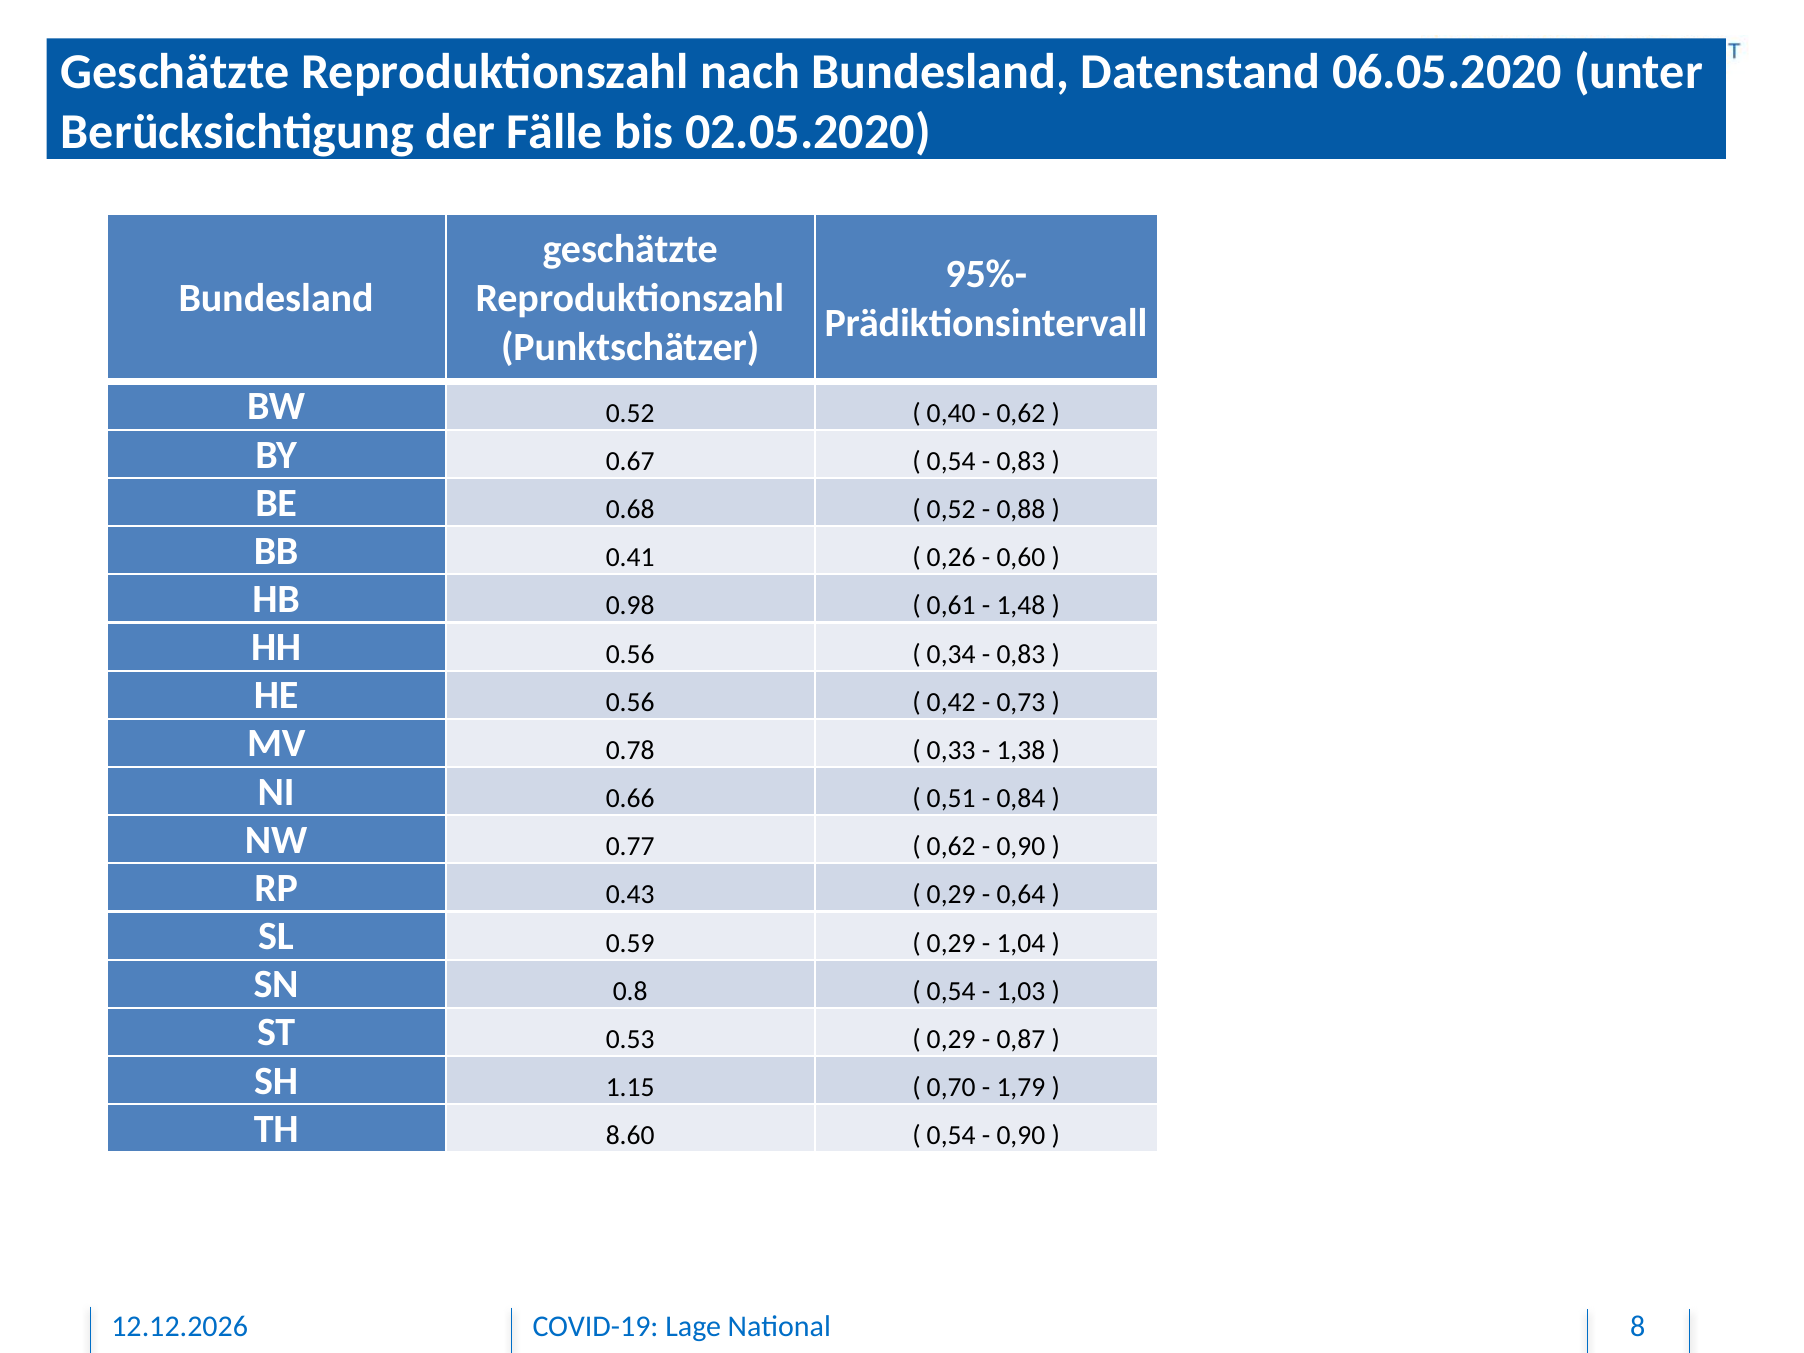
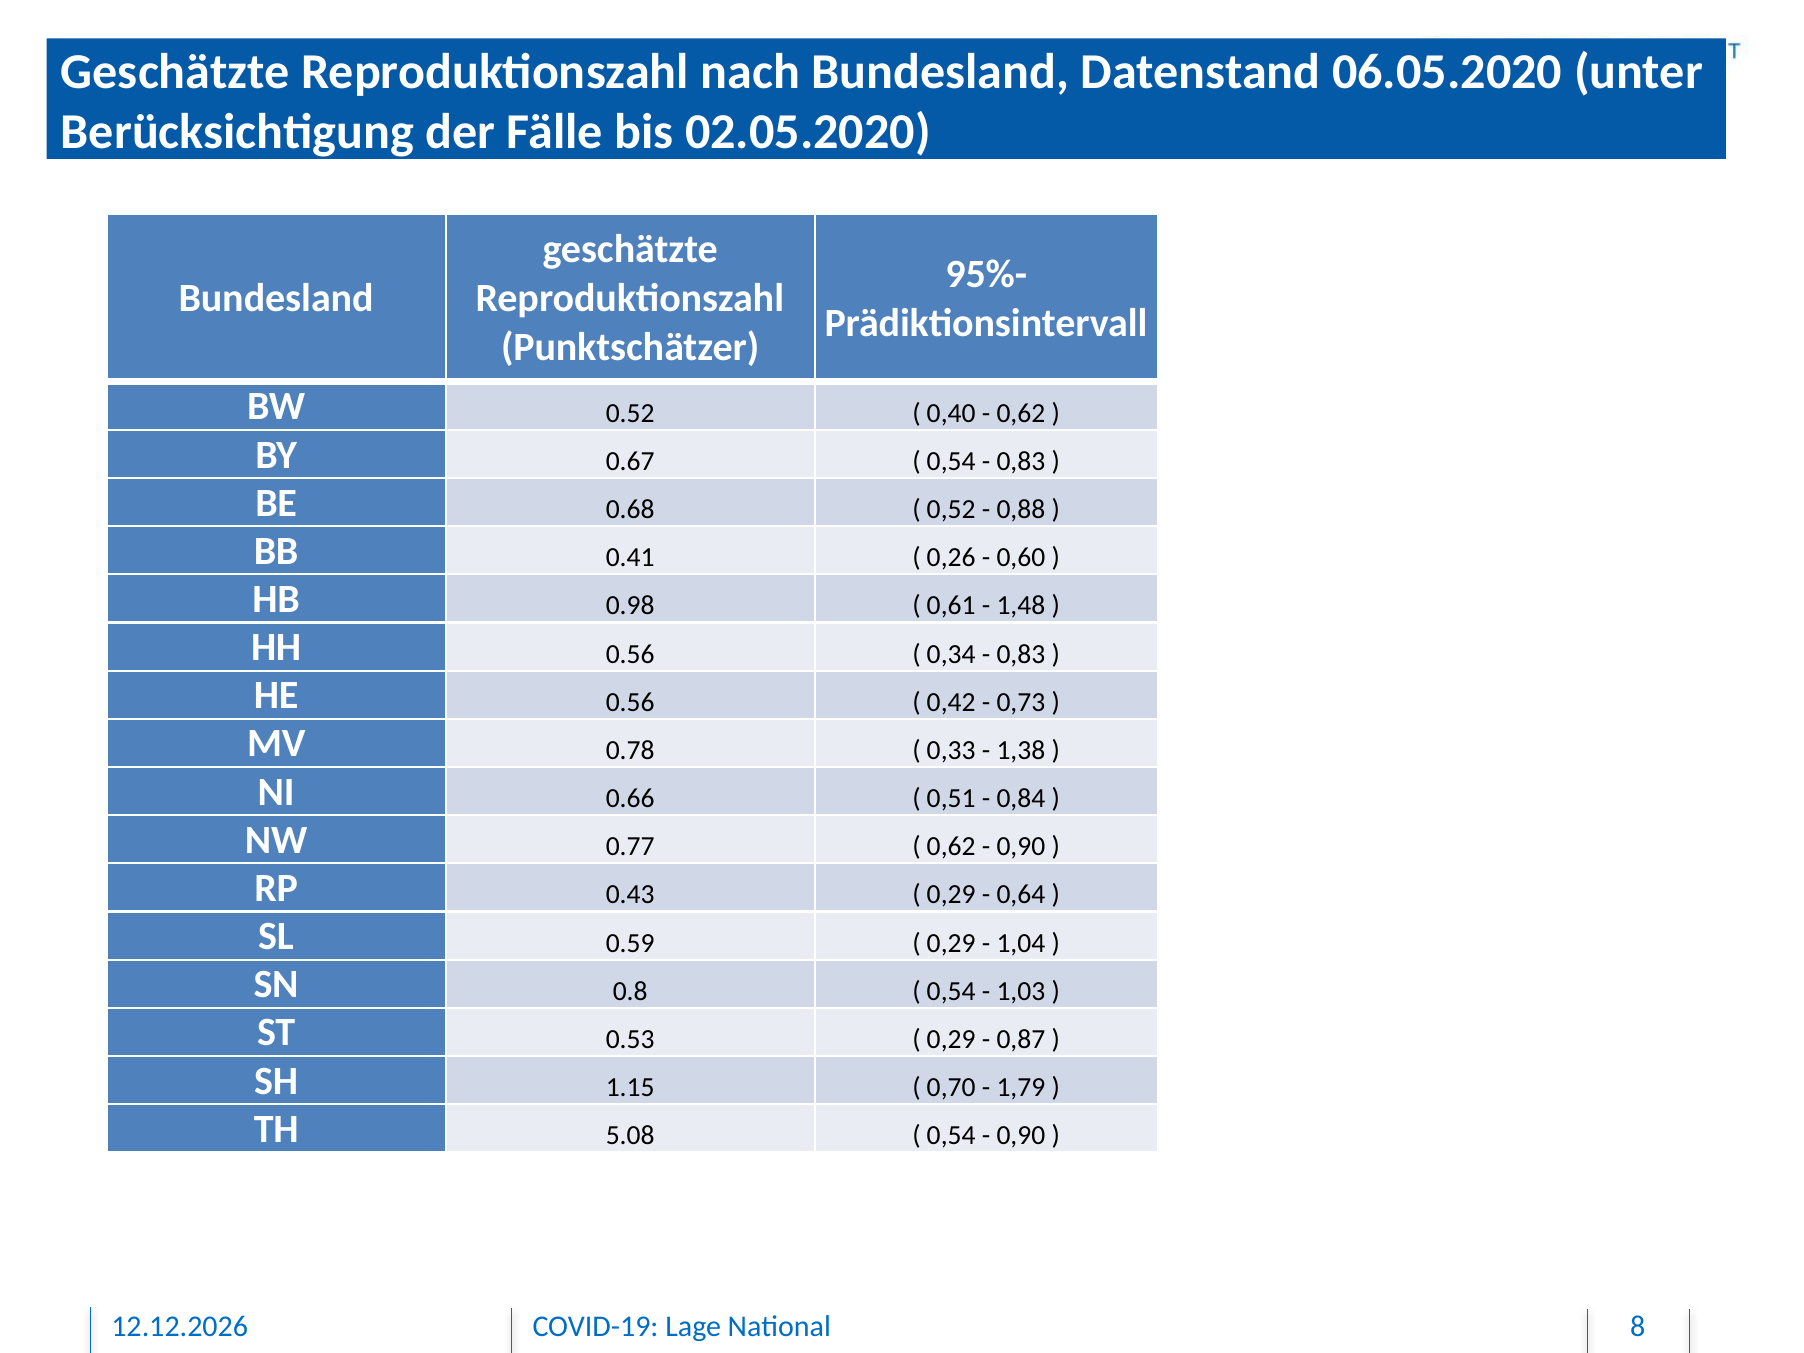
8.60: 8.60 -> 5.08
